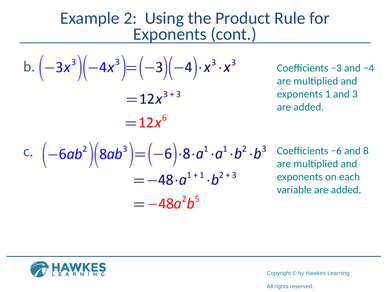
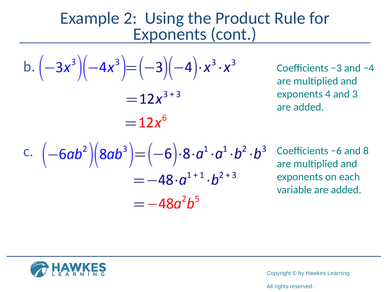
1: 1 -> 4
